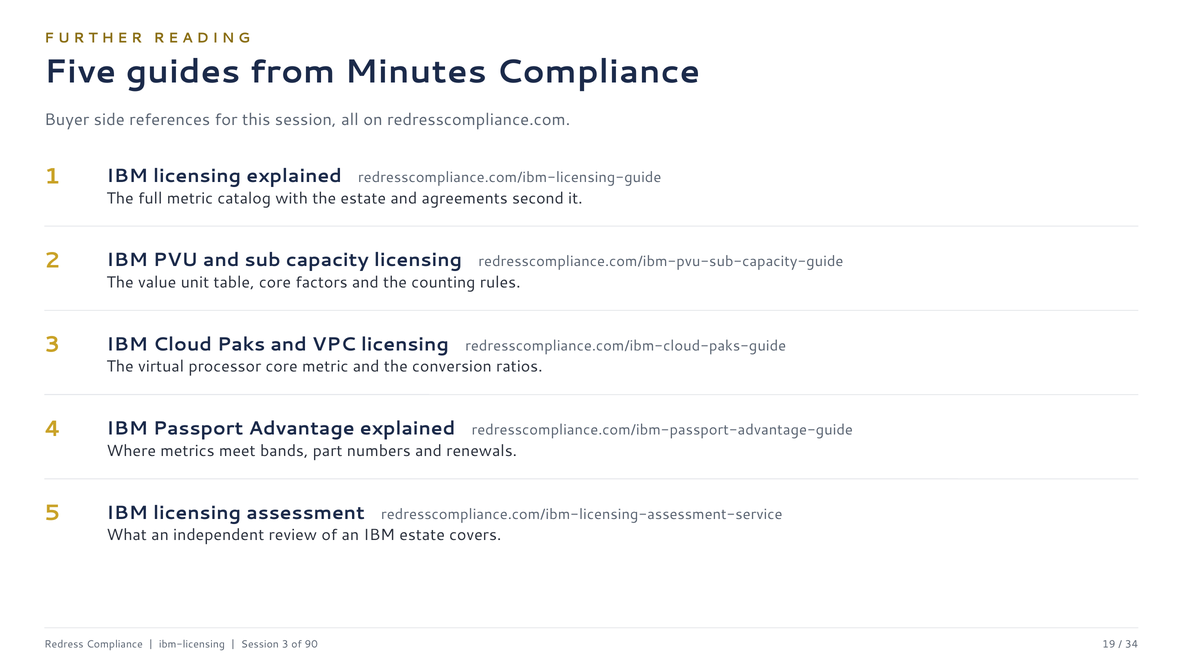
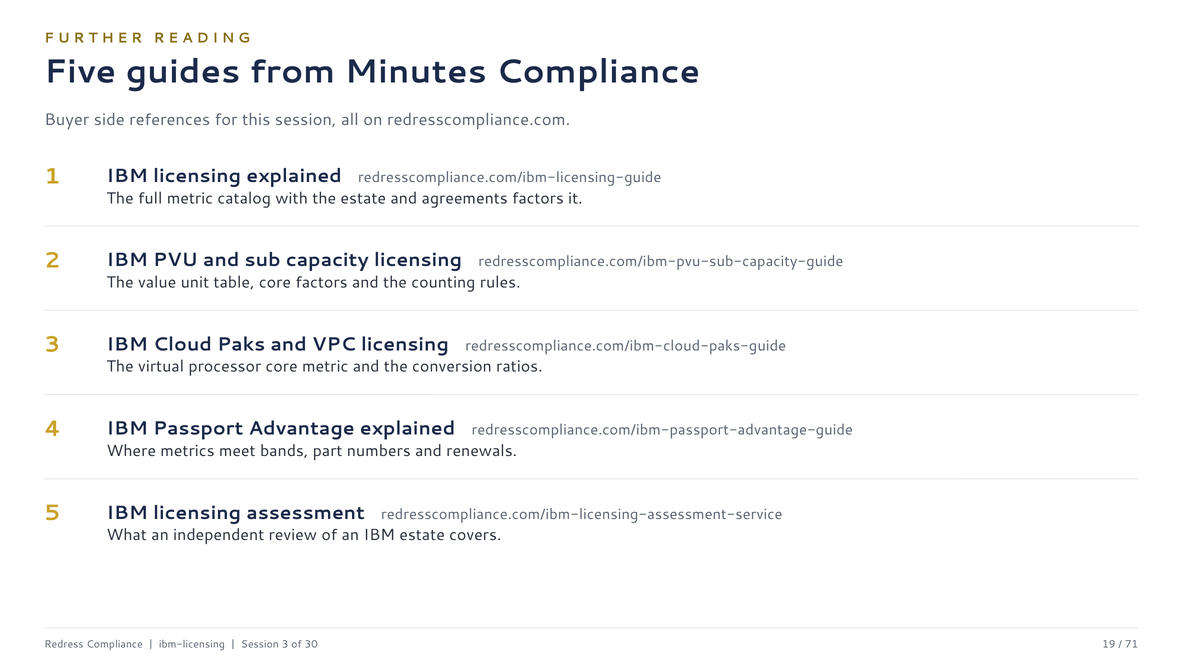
agreements second: second -> factors
90: 90 -> 30
34: 34 -> 71
